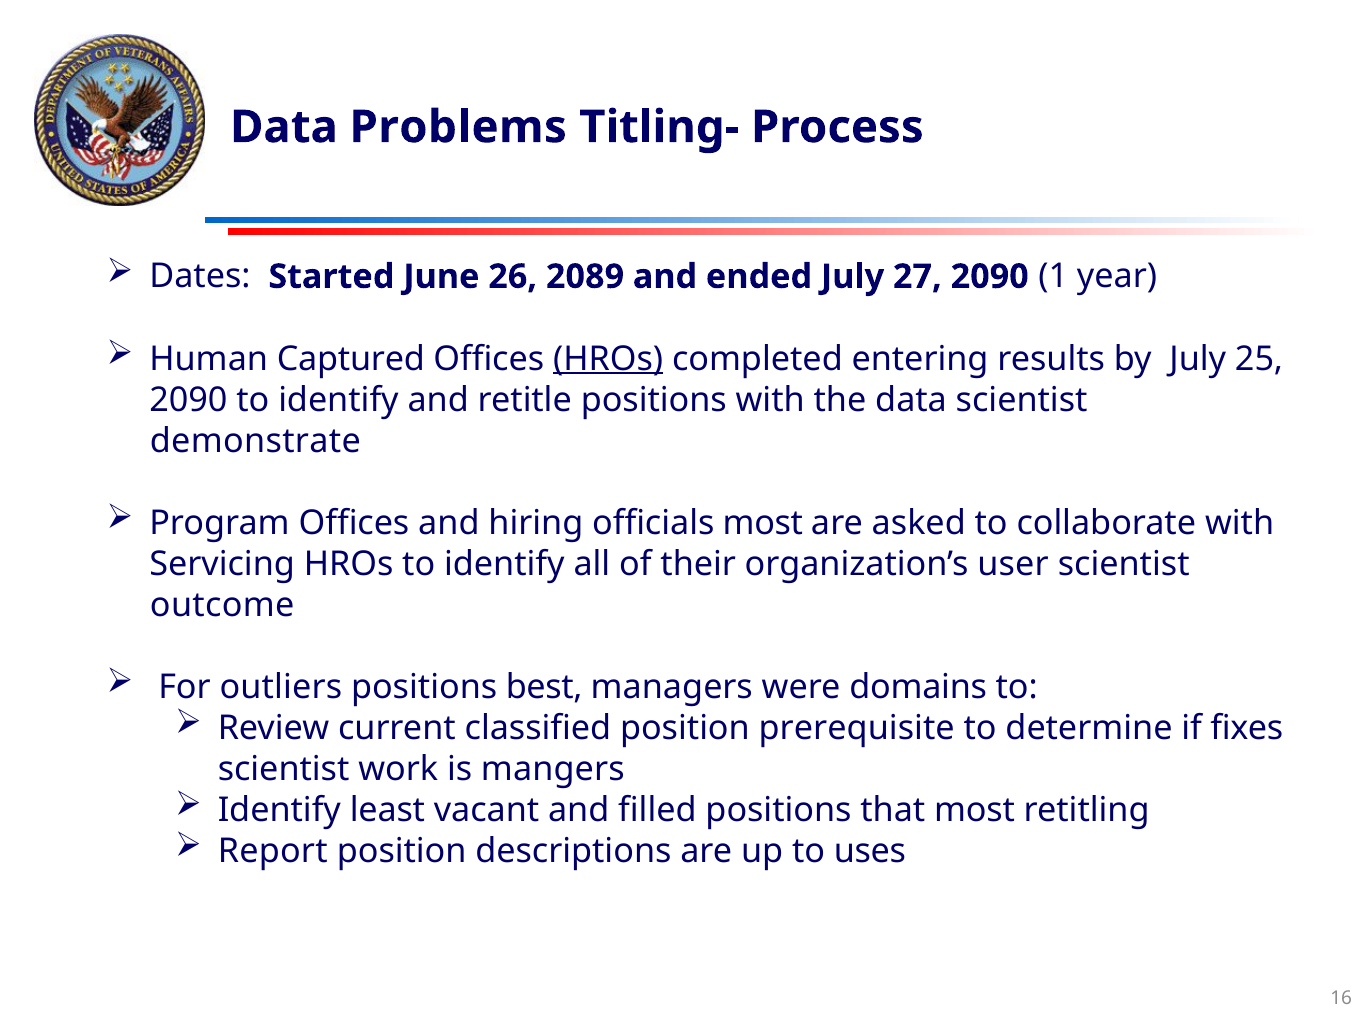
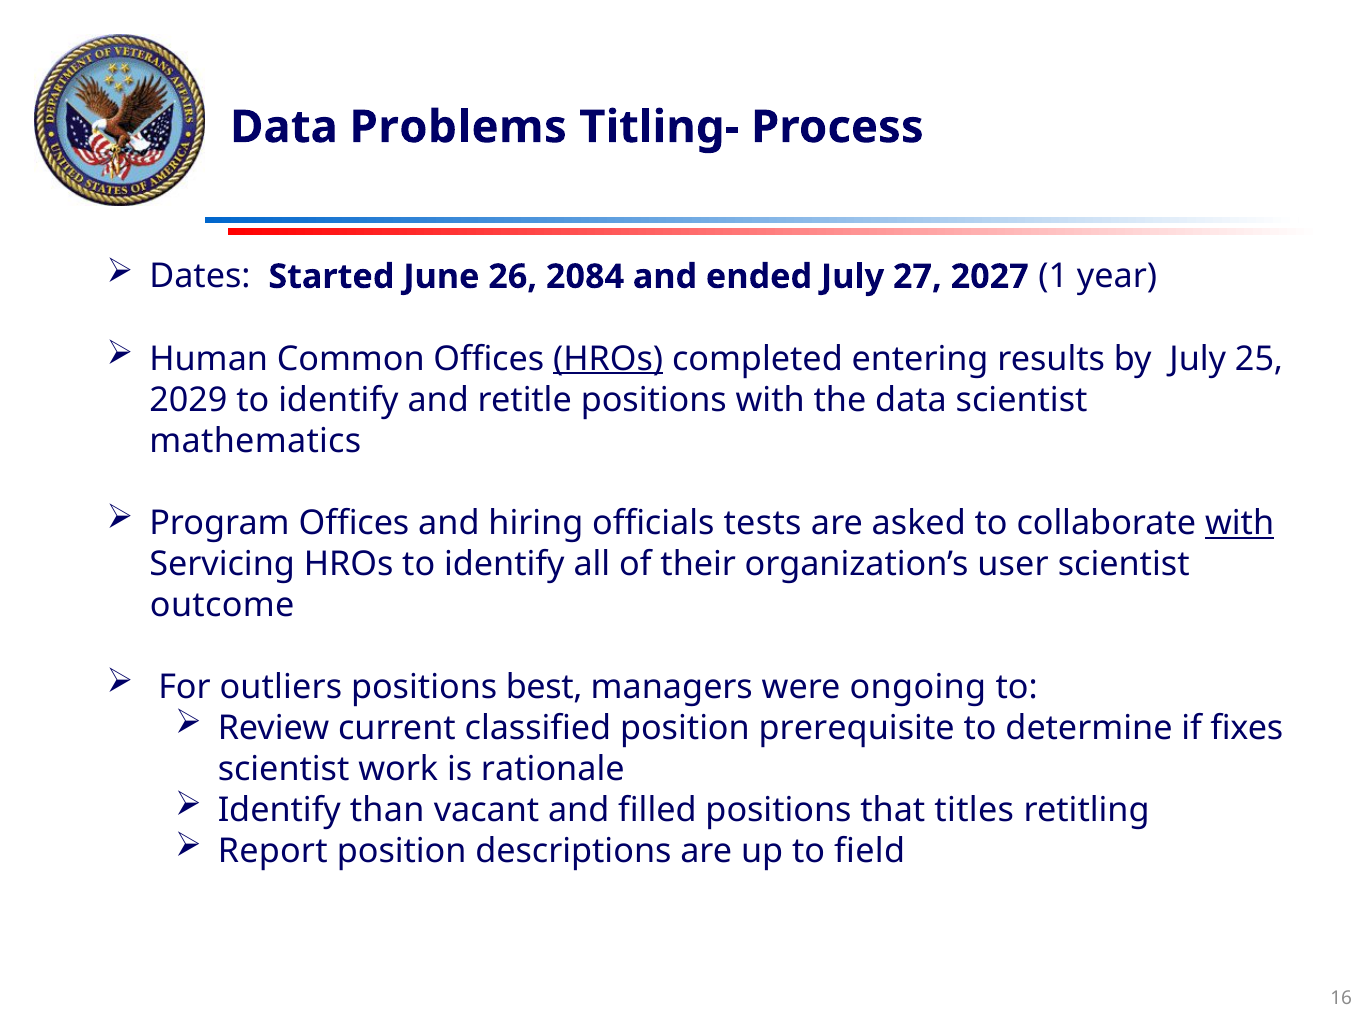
2089: 2089 -> 2084
27 2090: 2090 -> 2027
Captured: Captured -> Common
2090 at (188, 399): 2090 -> 2029
demonstrate: demonstrate -> mathematics
officials most: most -> tests
with at (1240, 522) underline: none -> present
domains: domains -> ongoing
mangers: mangers -> rationale
least: least -> than
that most: most -> titles
uses: uses -> field
